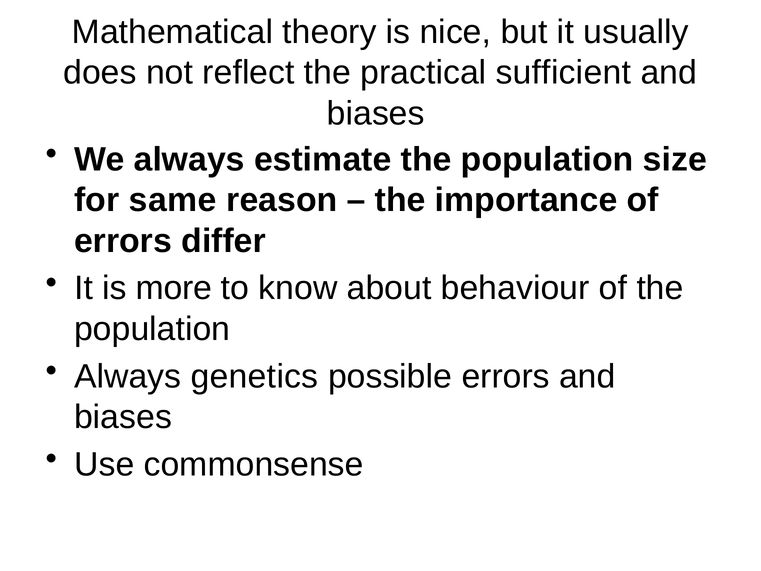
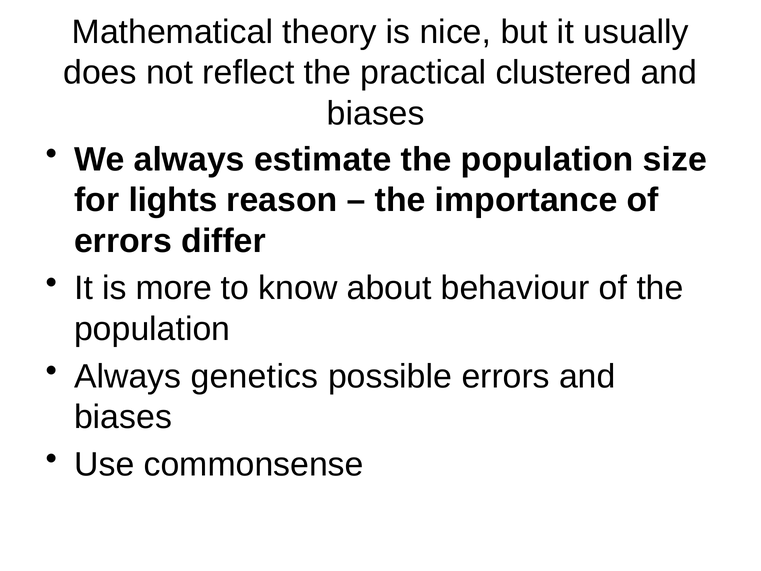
sufficient: sufficient -> clustered
same: same -> lights
